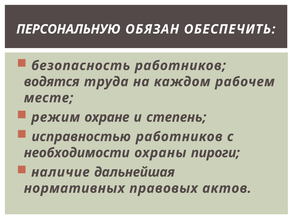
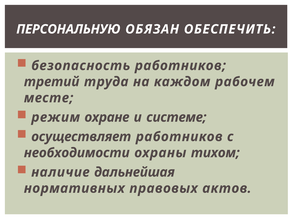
водятся: водятся -> третий
степень: степень -> системе
исправностью: исправностью -> осуществляет
пироги: пироги -> тихом
